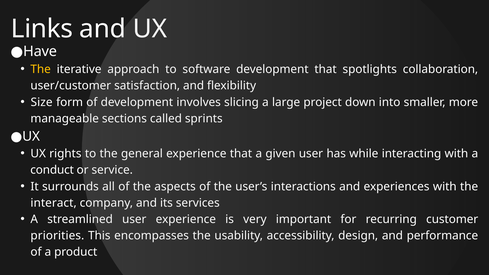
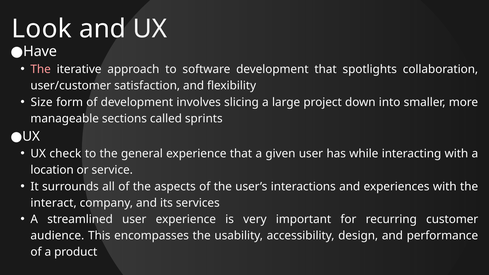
Links: Links -> Look
The at (41, 69) colour: yellow -> pink
rights: rights -> check
conduct: conduct -> location
priorities: priorities -> audience
